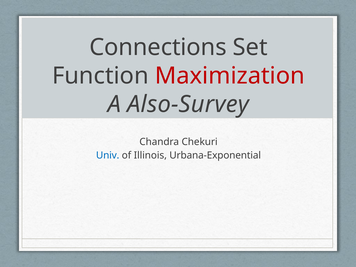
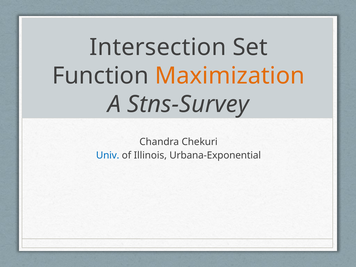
Connections: Connections -> Intersection
Maximization colour: red -> orange
Also-Survey: Also-Survey -> Stns-Survey
